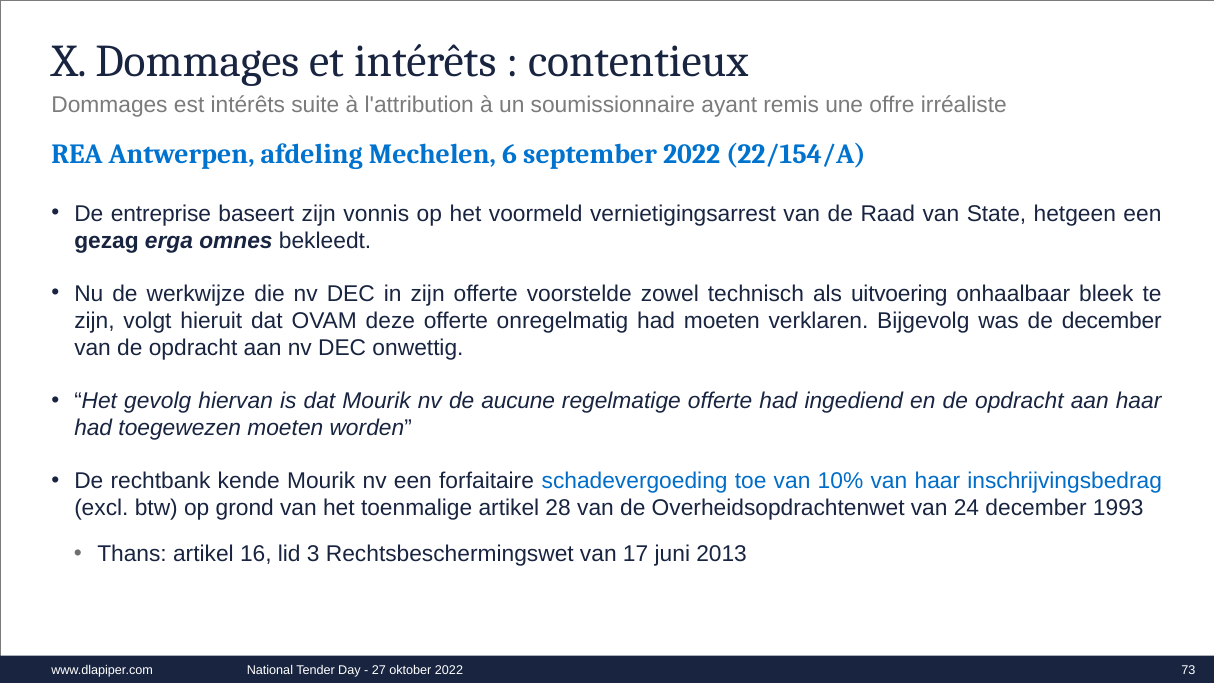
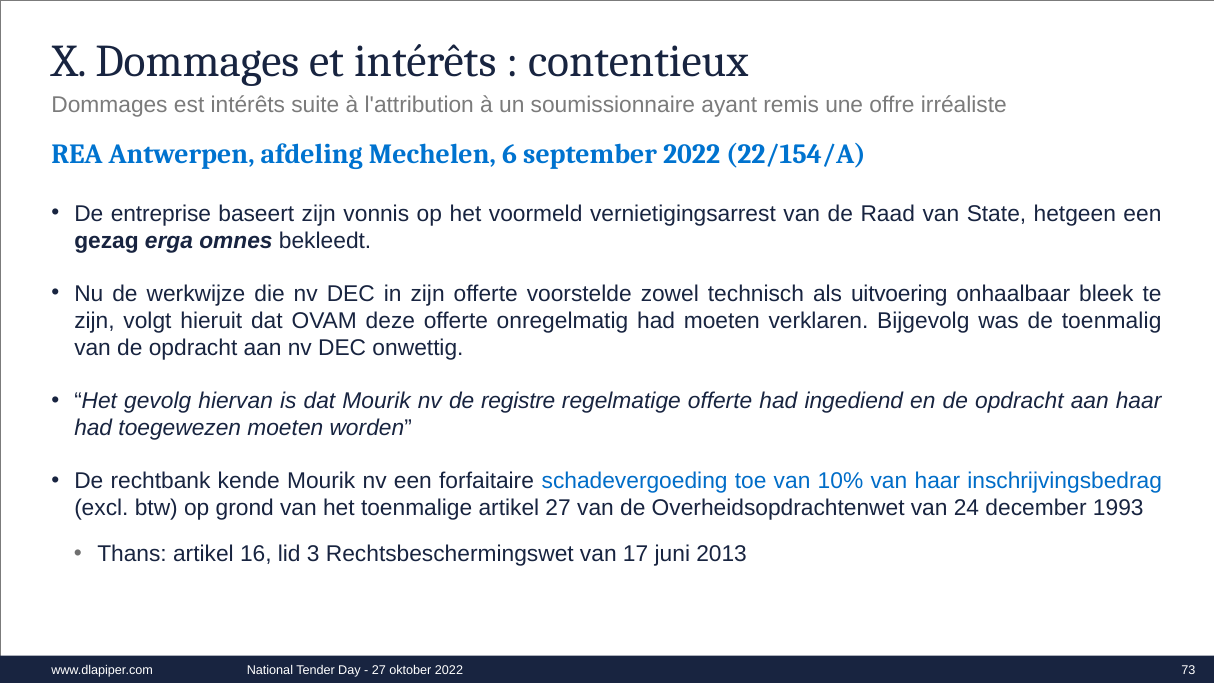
de december: december -> toenmalig
aucune: aucune -> registre
artikel 28: 28 -> 27
